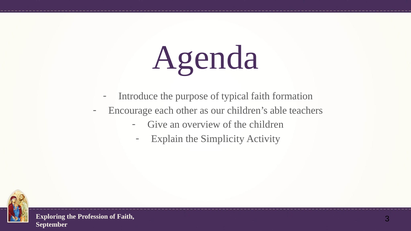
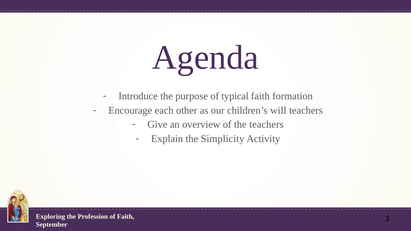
able: able -> will
the children: children -> teachers
